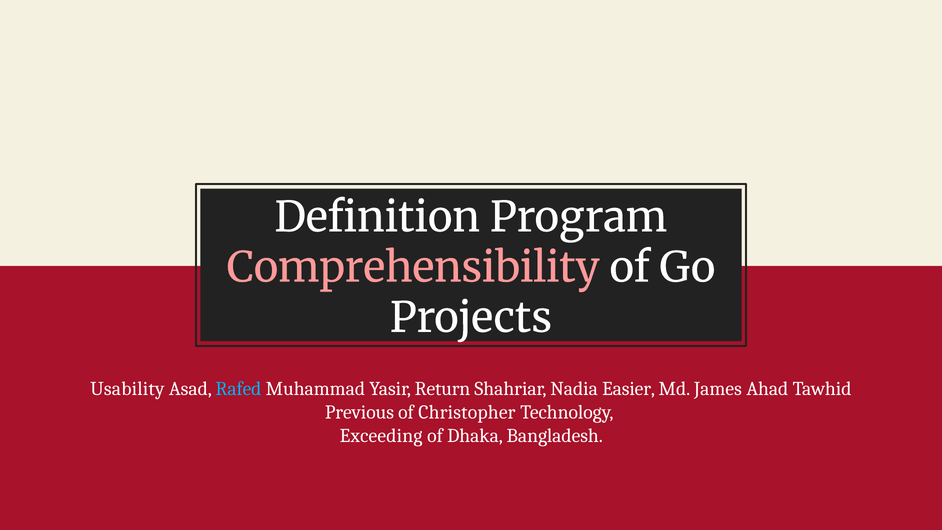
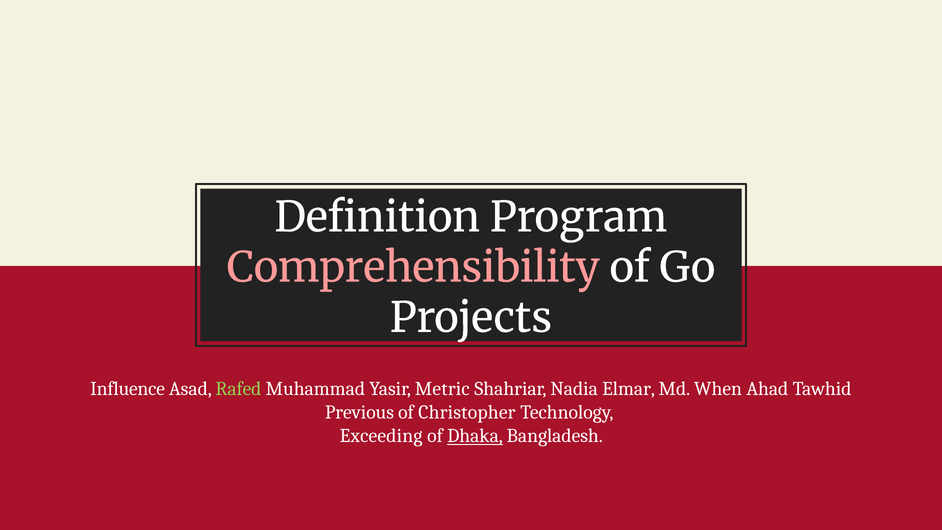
Usability: Usability -> Influence
Rafed colour: light blue -> light green
Return: Return -> Metric
Easier: Easier -> Elmar
James: James -> When
Dhaka underline: none -> present
